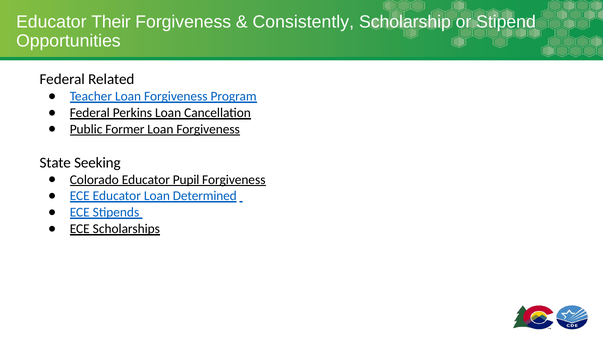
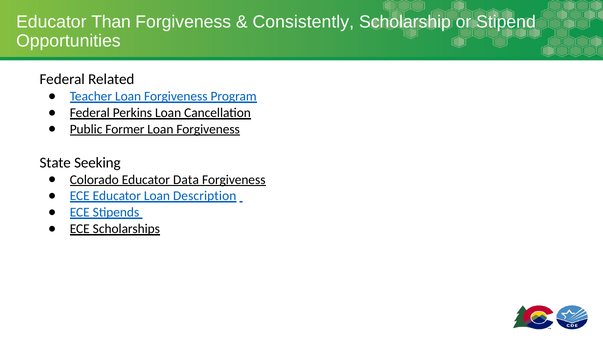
Their: Their -> Than
Pupil: Pupil -> Data
Determined: Determined -> Description
